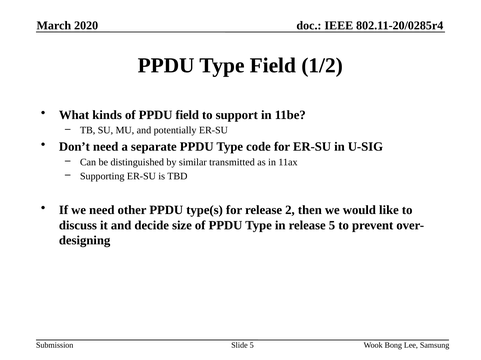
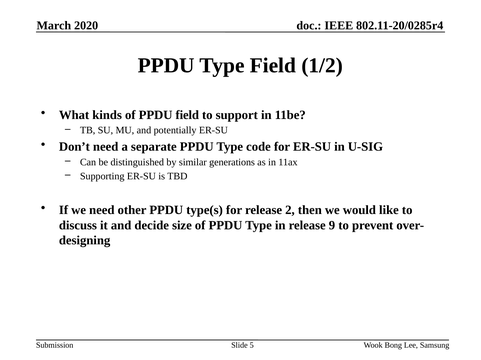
transmitted: transmitted -> generations
release 5: 5 -> 9
